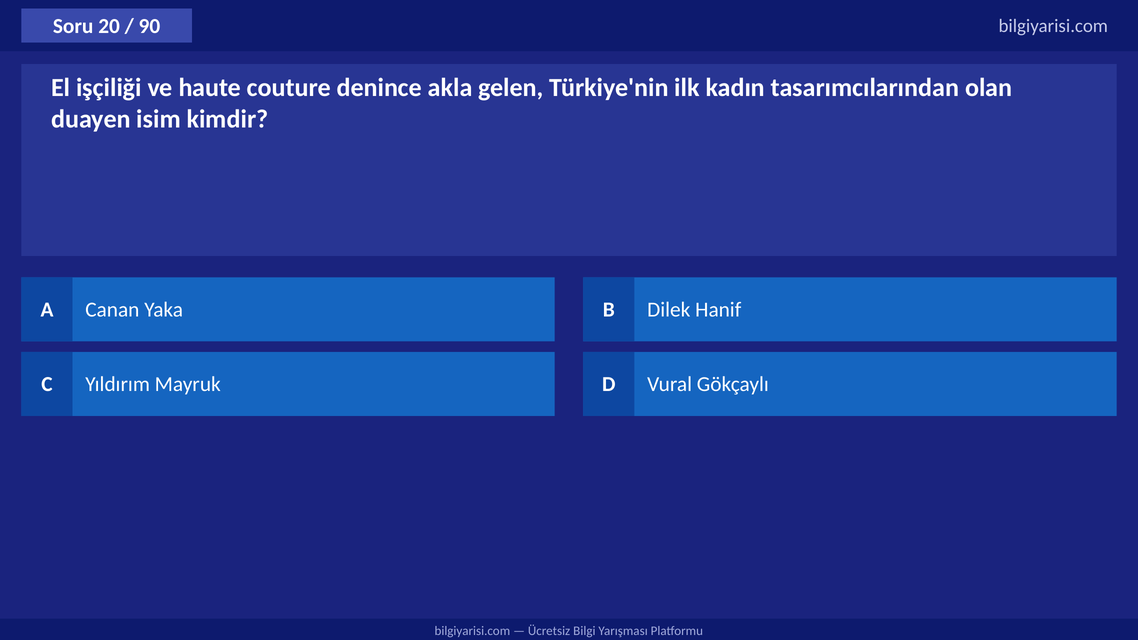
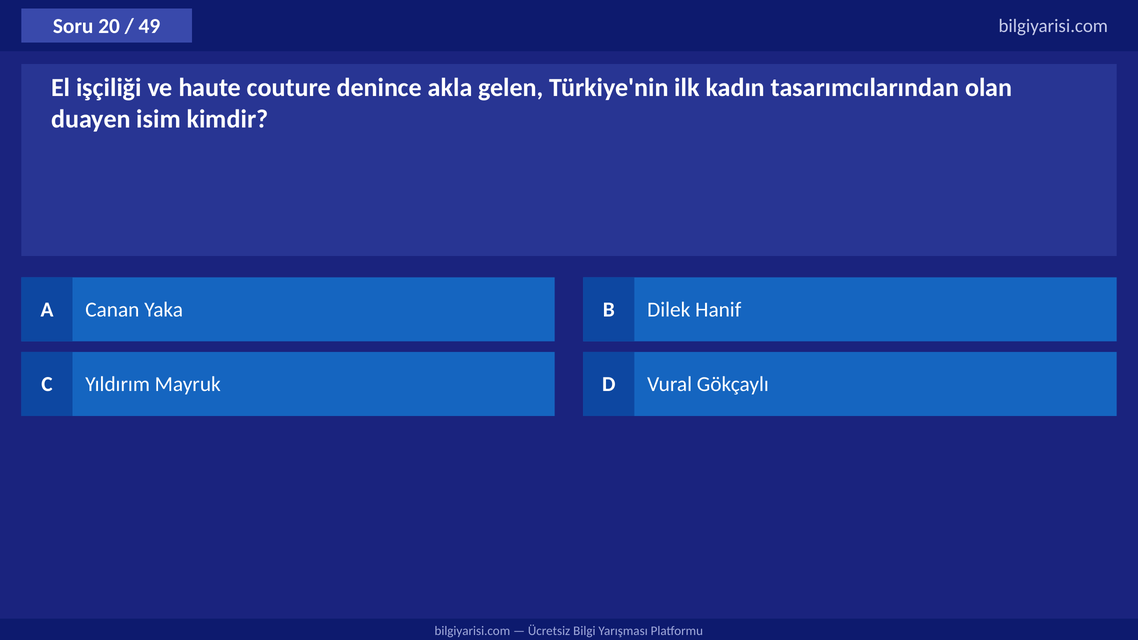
90: 90 -> 49
